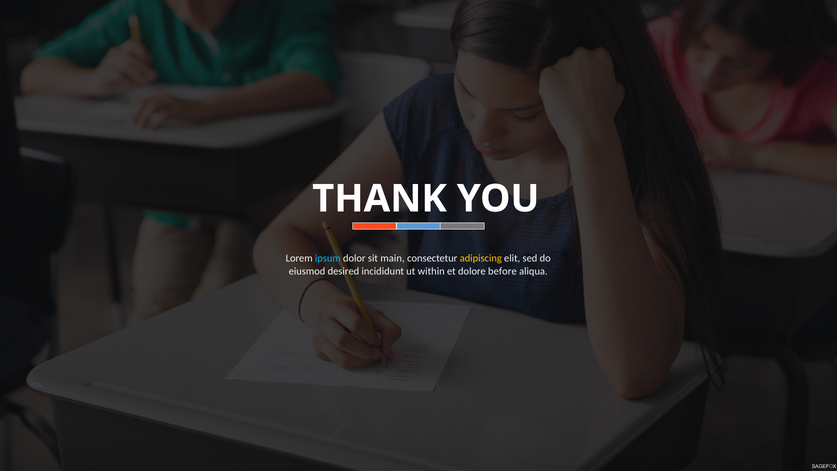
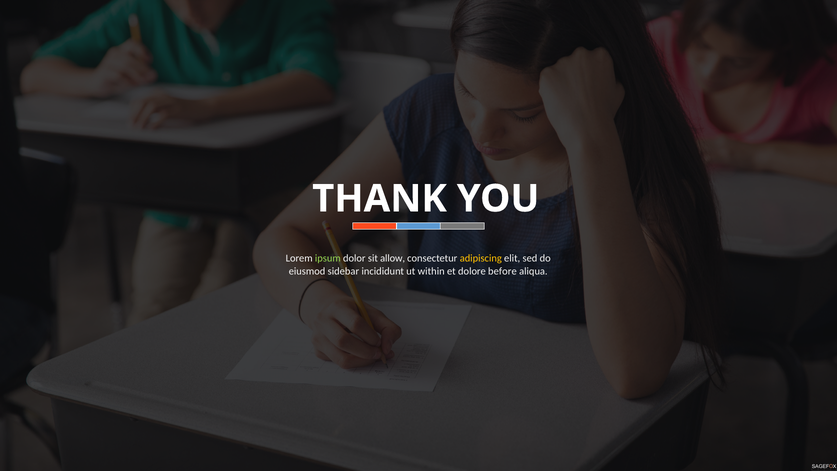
ipsum colour: light blue -> light green
main: main -> allow
desired: desired -> sidebar
